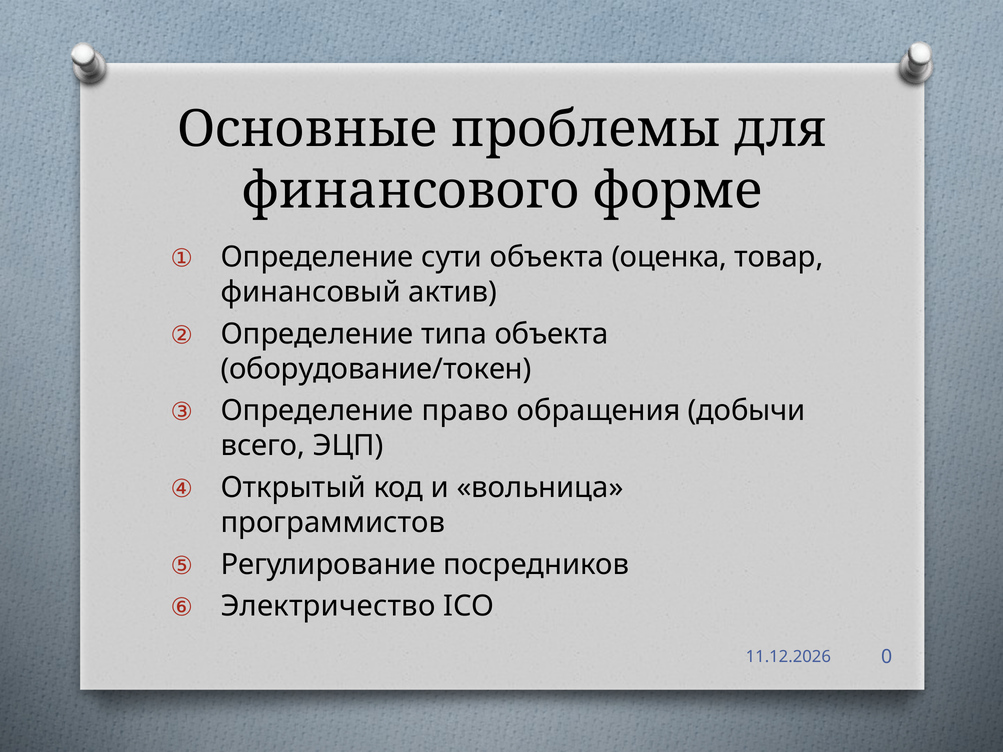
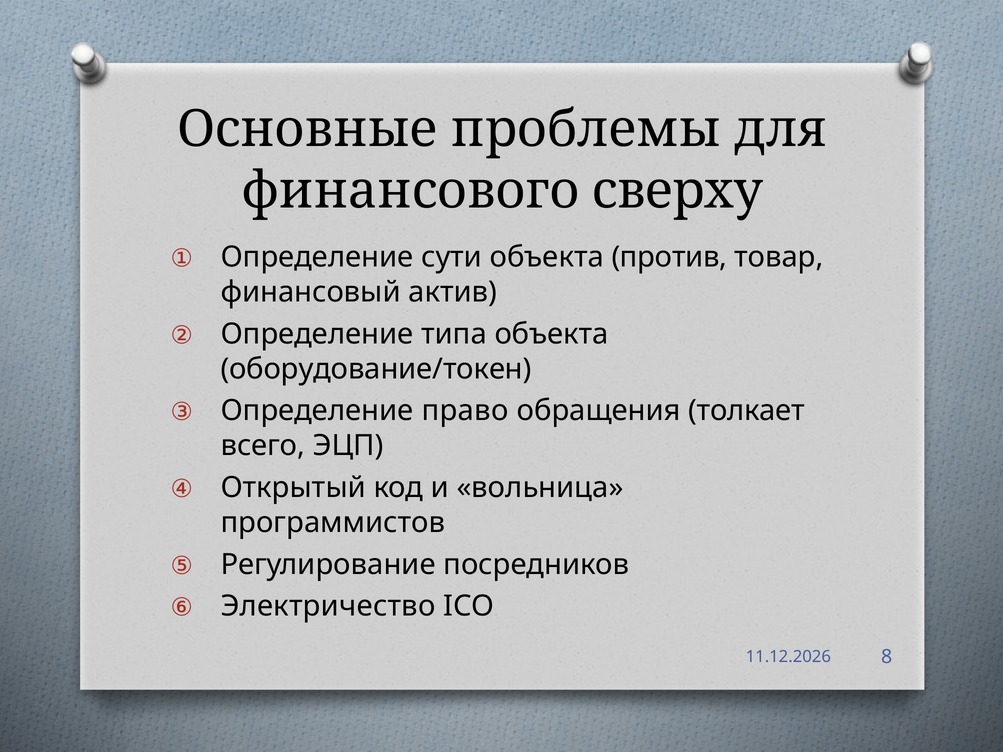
форме: форме -> сверху
оценка: оценка -> против
добычи: добычи -> толкает
0: 0 -> 8
